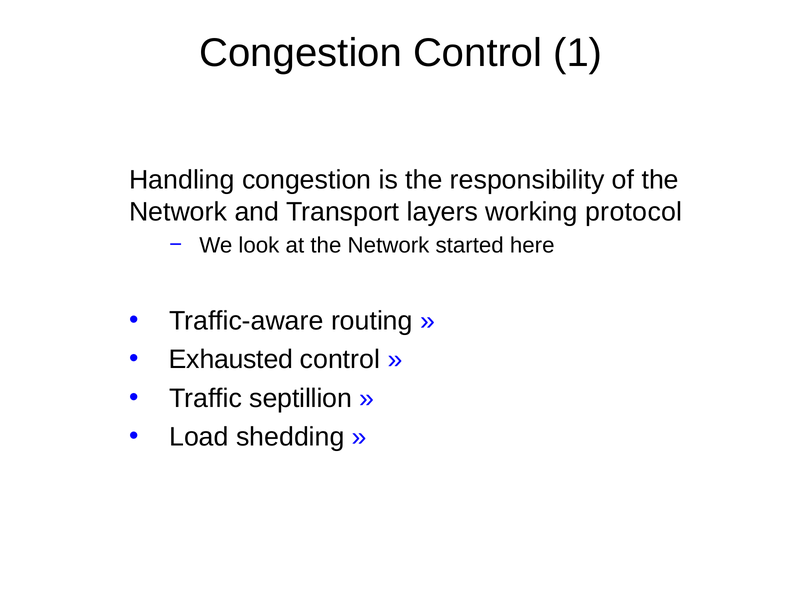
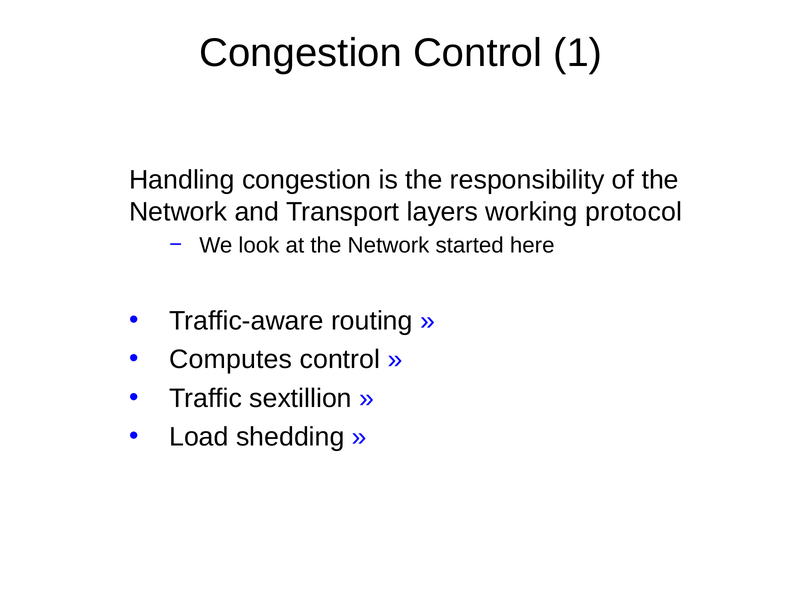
Exhausted: Exhausted -> Computes
septillion: septillion -> sextillion
